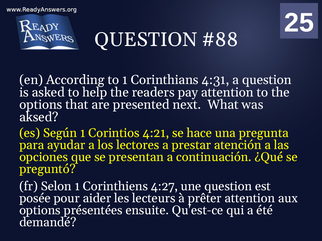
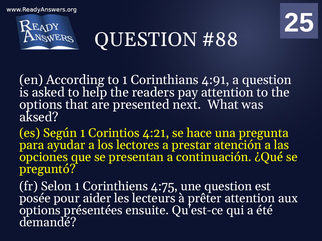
4:31: 4:31 -> 4:91
4:27: 4:27 -> 4:75
